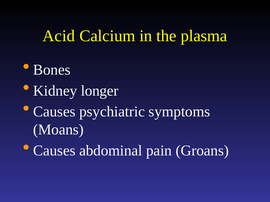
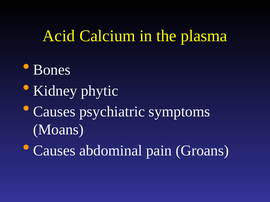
longer: longer -> phytic
